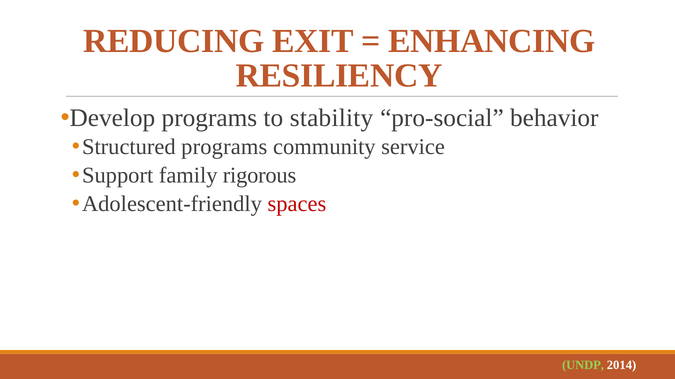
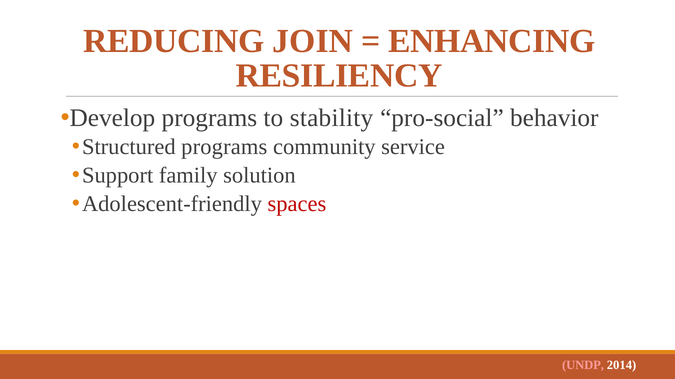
EXIT: EXIT -> JOIN
rigorous: rigorous -> solution
UNDP colour: light green -> pink
